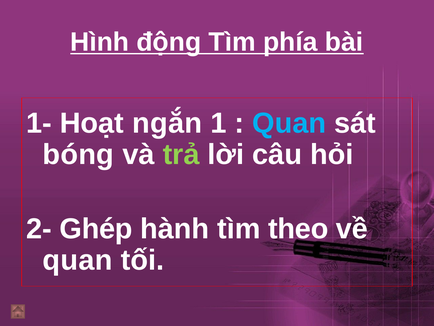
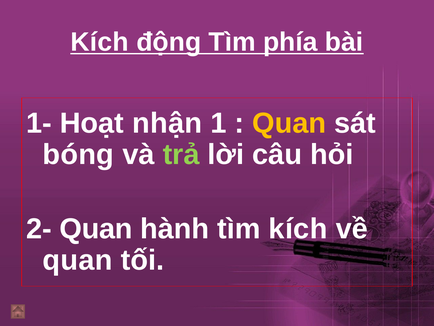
Hình at (100, 42): Hình -> Kích
ngắn: ngắn -> nhận
Quan at (289, 123) colour: light blue -> yellow
2- Ghép: Ghép -> Quan
tìm theo: theo -> kích
